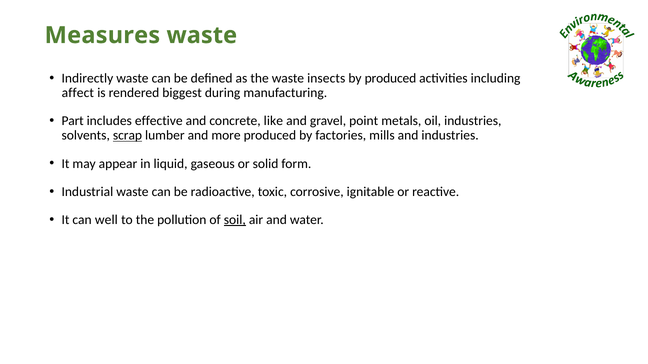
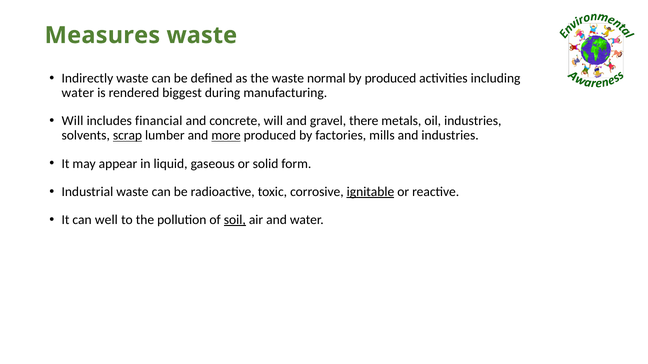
insects: insects -> normal
affect at (78, 93): affect -> water
Part at (73, 121): Part -> Will
effective: effective -> financial
concrete like: like -> will
point: point -> there
more underline: none -> present
ignitable underline: none -> present
